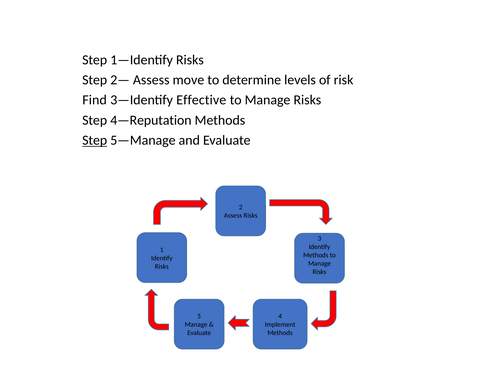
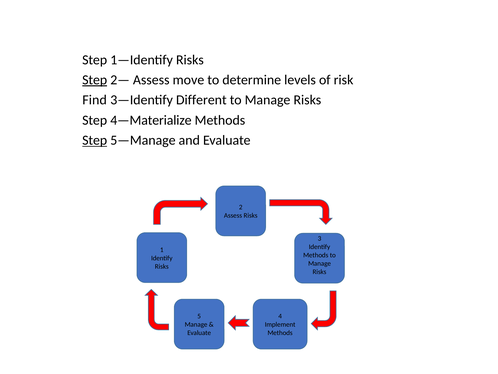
Step at (95, 80) underline: none -> present
Effective: Effective -> Different
4—Reputation: 4—Reputation -> 4—Materialize
